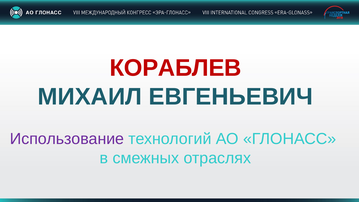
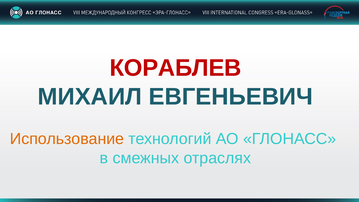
Использование colour: purple -> orange
